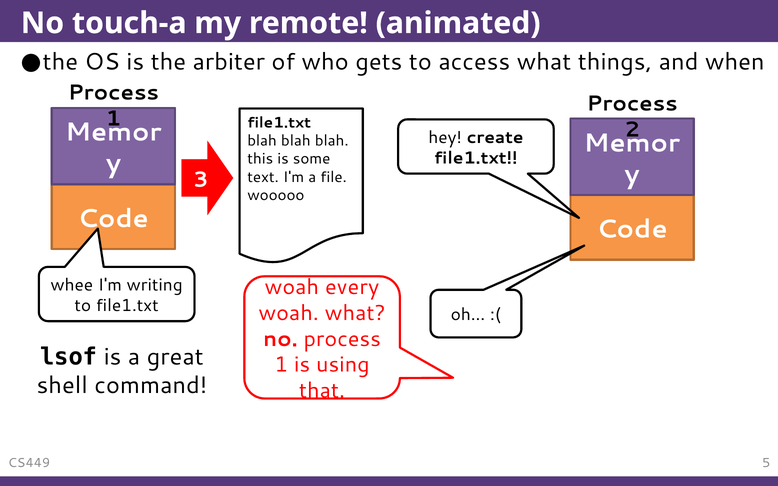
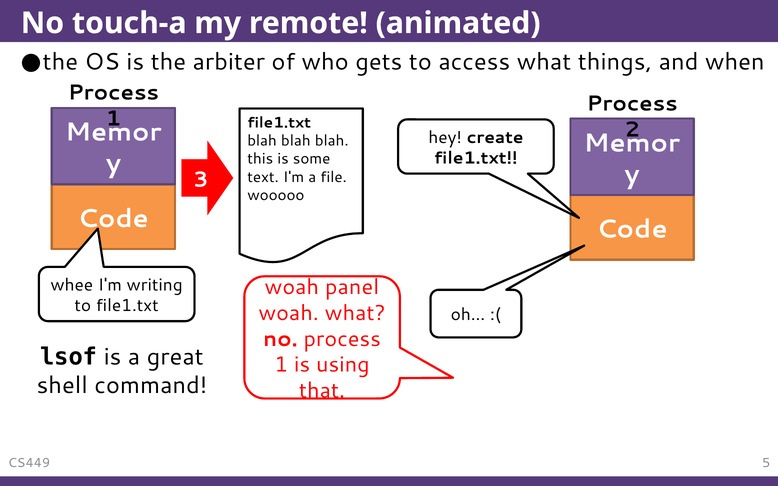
every: every -> panel
